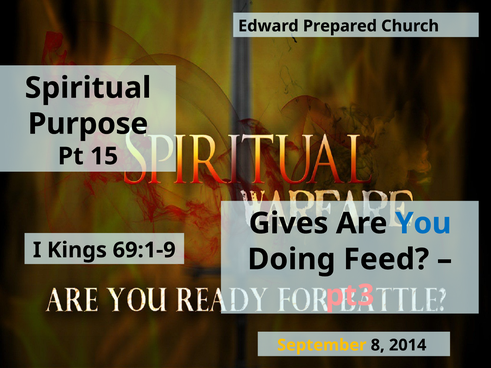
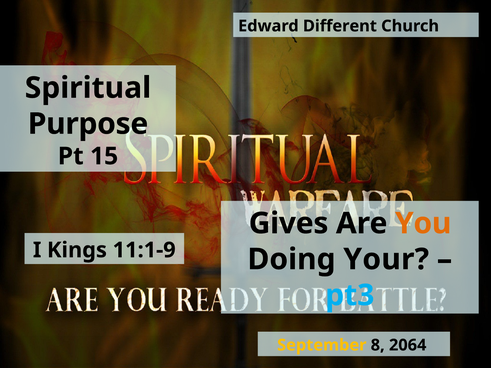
Prepared: Prepared -> Different
You colour: blue -> orange
69:1-9: 69:1-9 -> 11:1-9
Feed: Feed -> Your
pt3 colour: pink -> light blue
2014: 2014 -> 2064
